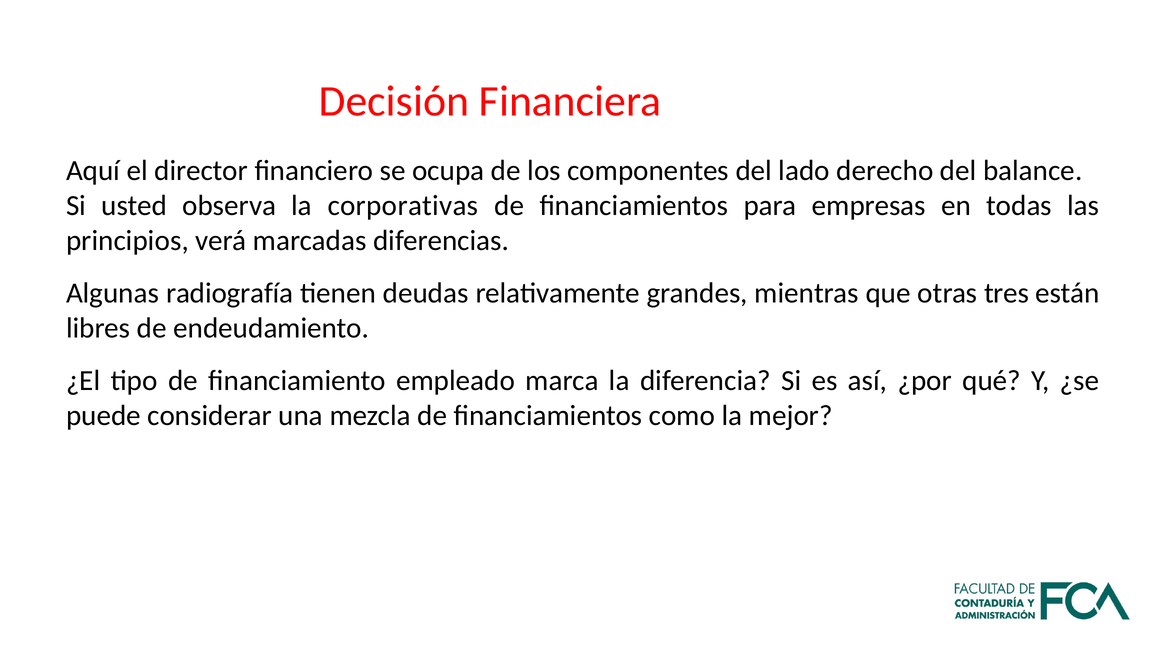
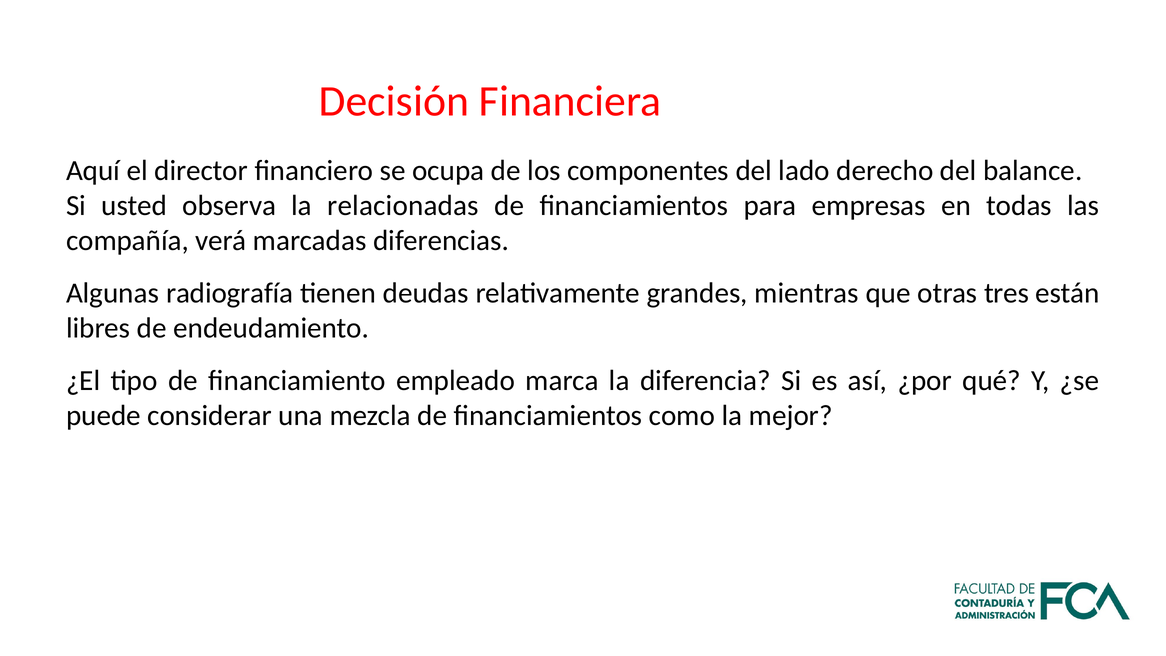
corporativas: corporativas -> relacionadas
principios: principios -> compañía
